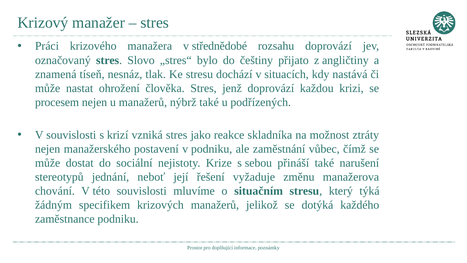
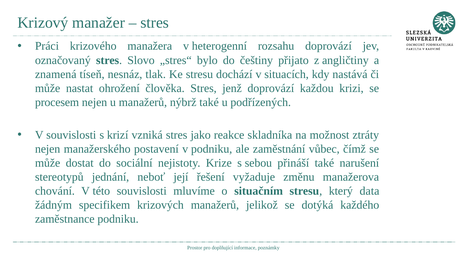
střednědobé: střednědobé -> heterogenní
týká: týká -> data
